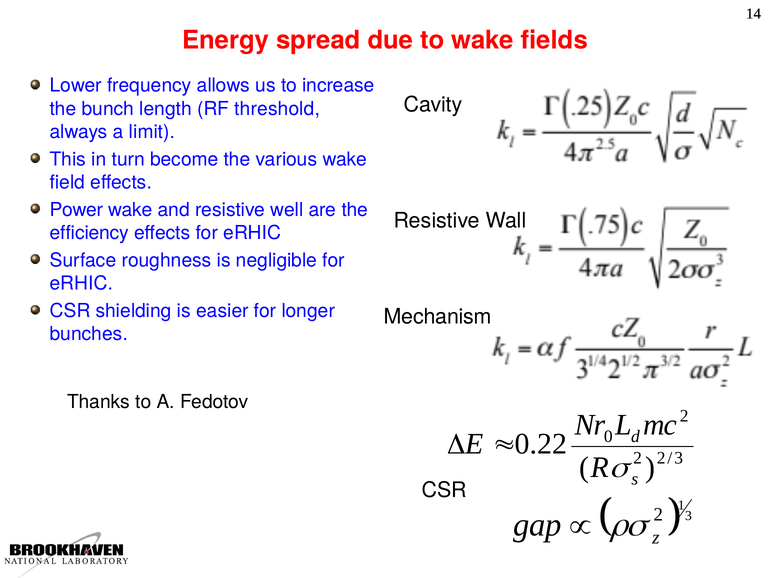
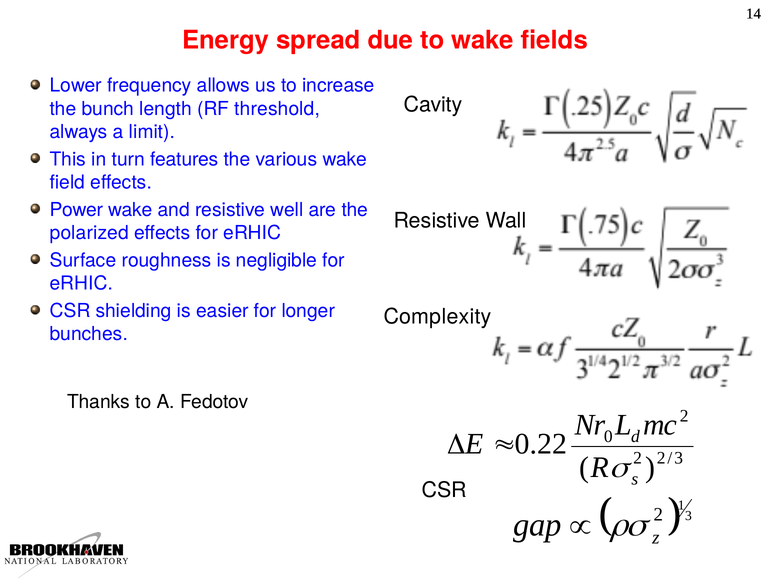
become: become -> features
efficiency: efficiency -> polarized
Mechanism: Mechanism -> Complexity
